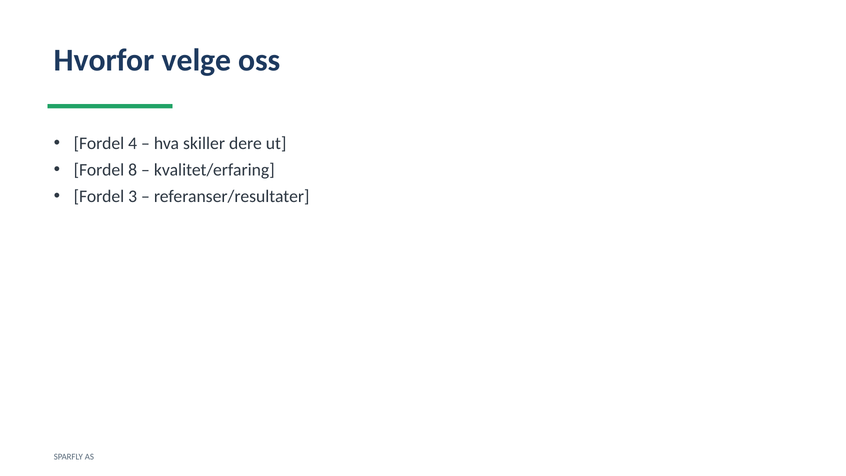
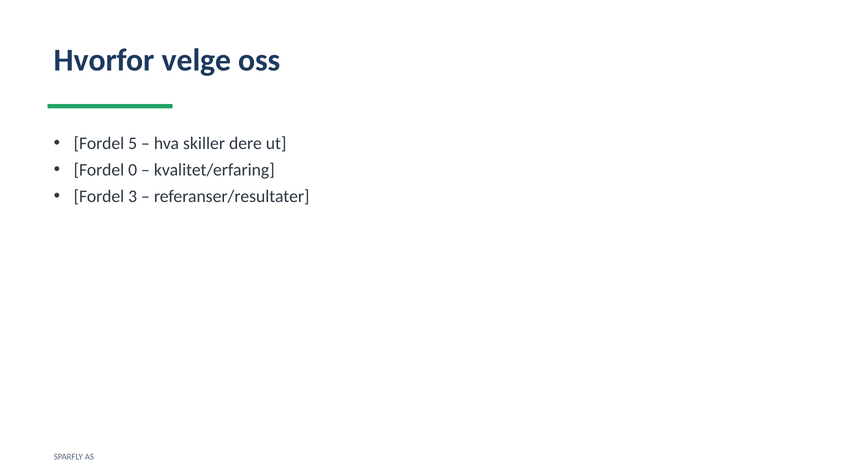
4: 4 -> 5
8: 8 -> 0
